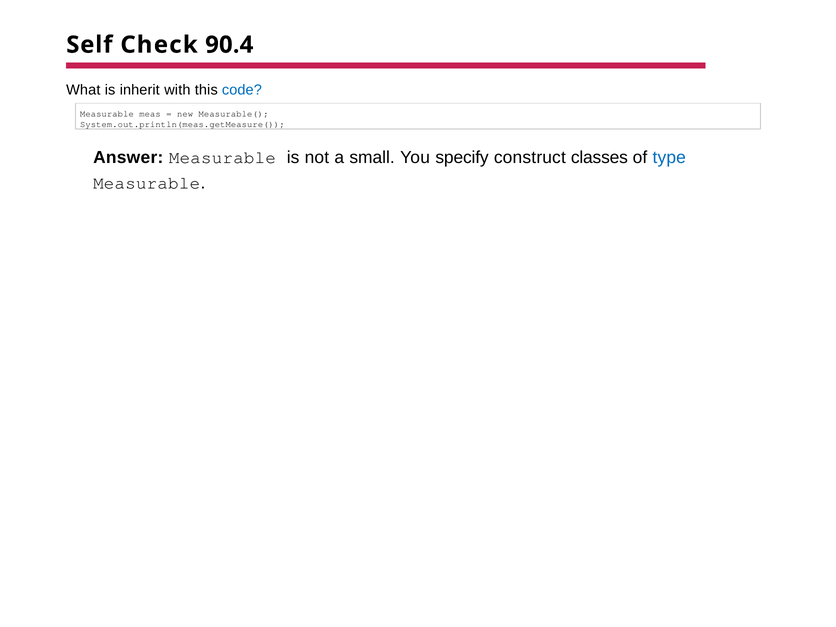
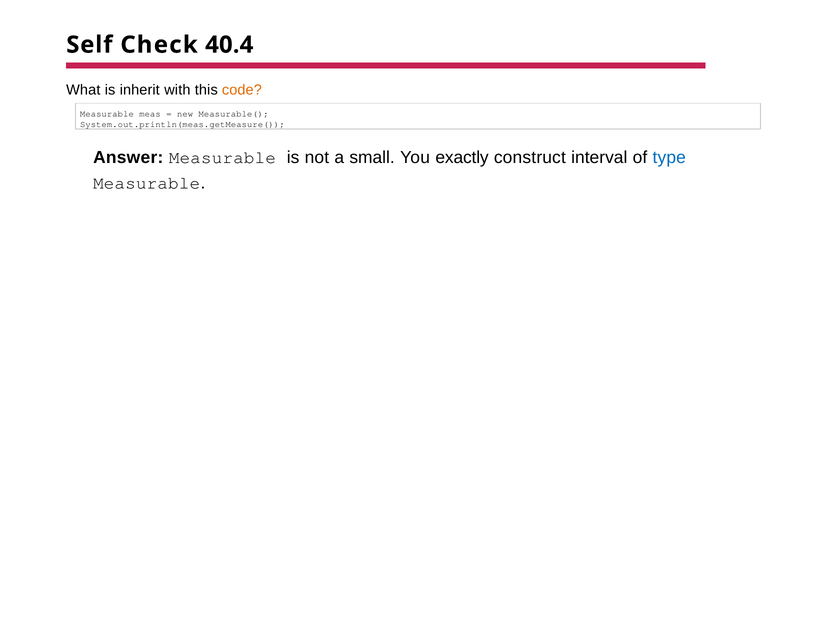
90.4: 90.4 -> 40.4
code colour: blue -> orange
specify: specify -> exactly
classes: classes -> interval
